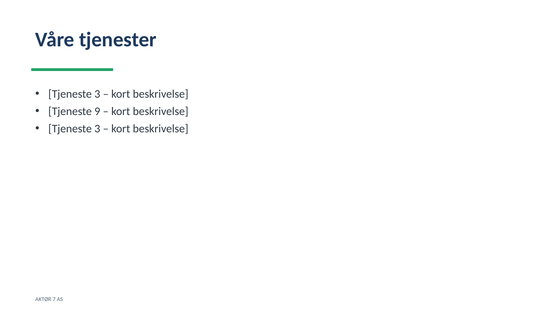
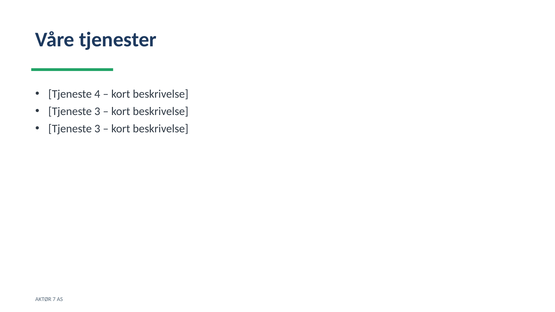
3 at (97, 94): 3 -> 4
9 at (97, 111): 9 -> 3
